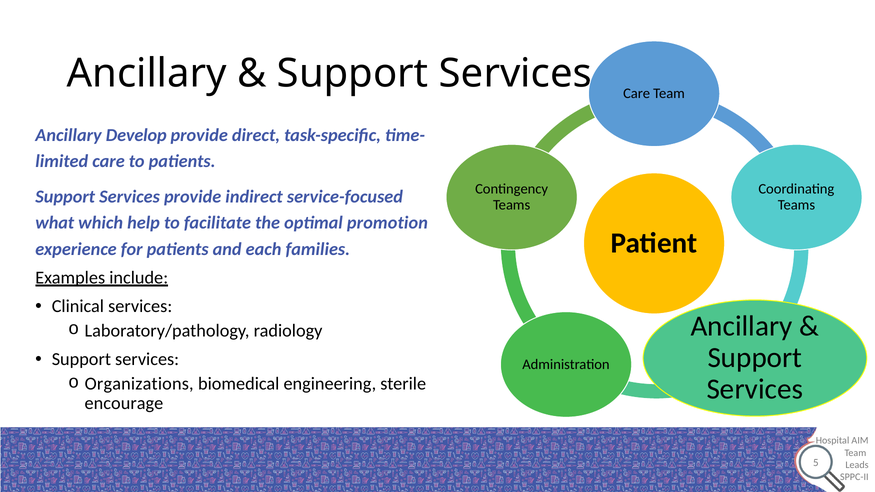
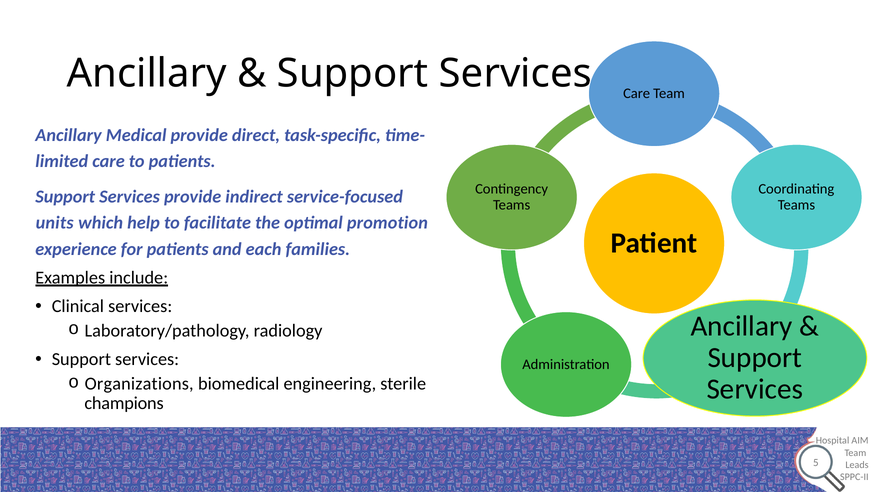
Develop: Develop -> Medical
what: what -> units
encourage: encourage -> champions
